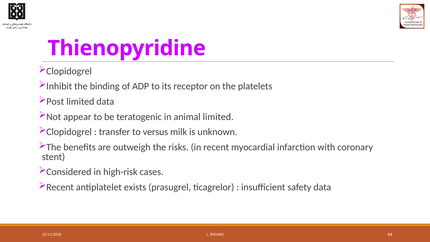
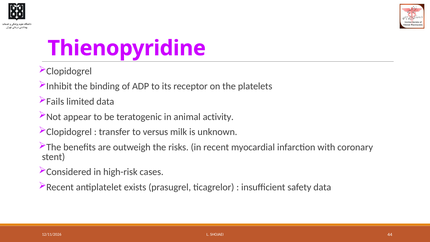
Post: Post -> Fails
animal limited: limited -> activity
